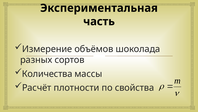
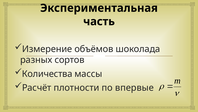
свойства: свойства -> впервые
